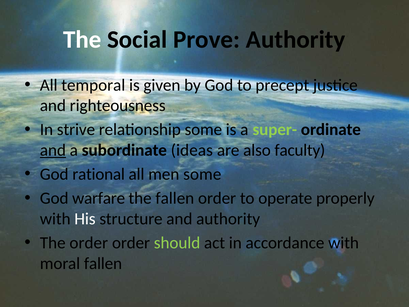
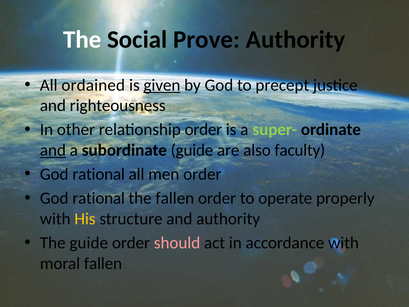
temporal: temporal -> ordained
given underline: none -> present
strive: strive -> other
relationship some: some -> order
subordinate ideas: ideas -> guide
men some: some -> order
warfare at (99, 198): warfare -> rational
His colour: white -> yellow
The order: order -> guide
should colour: light green -> pink
